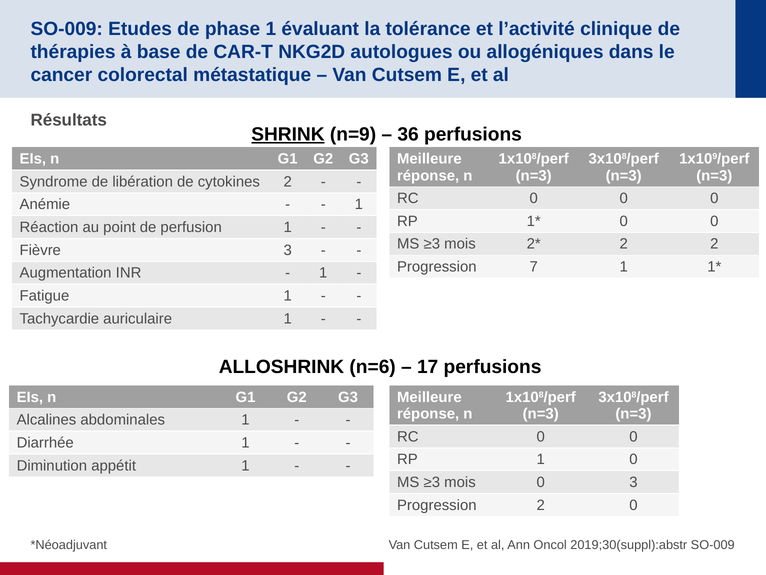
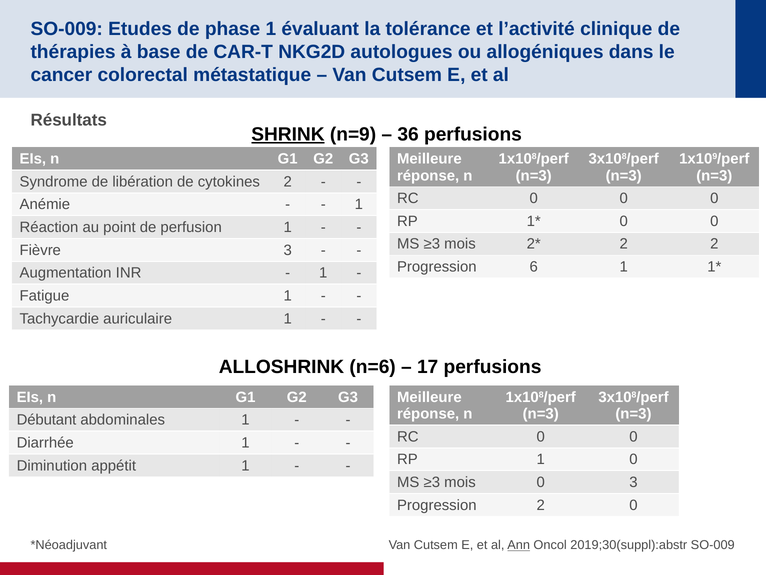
7: 7 -> 6
Alcalines: Alcalines -> Débutant
Ann underline: none -> present
